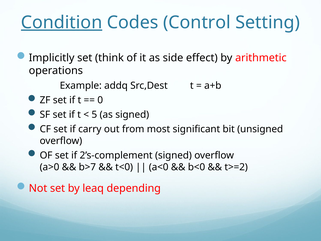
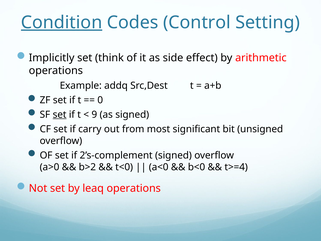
set at (60, 114) underline: none -> present
5: 5 -> 9
b>7: b>7 -> b>2
t>=2: t>=2 -> t>=4
leaq depending: depending -> operations
